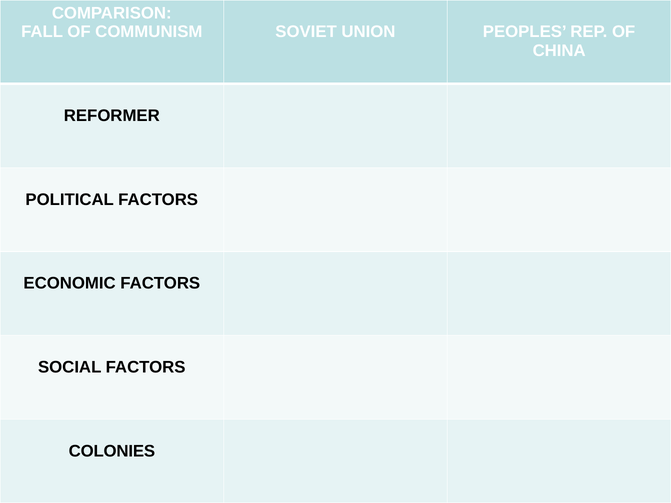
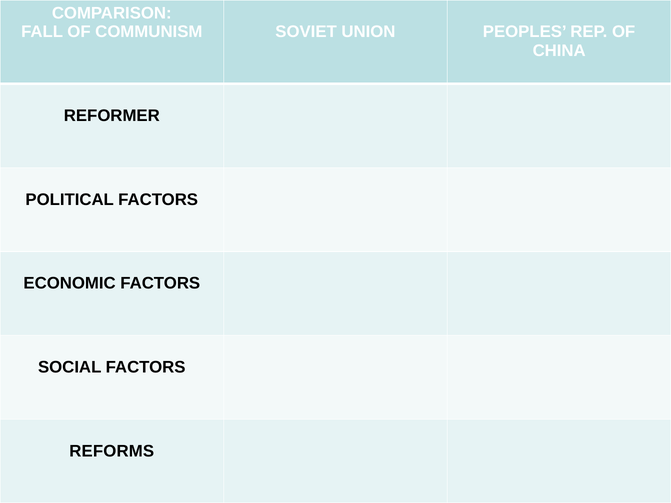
COLONIES: COLONIES -> REFORMS
